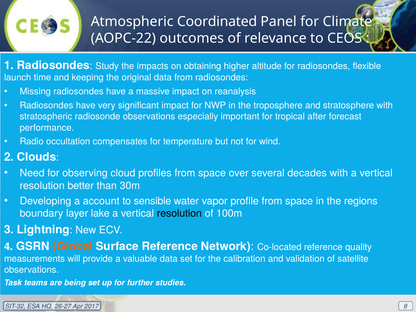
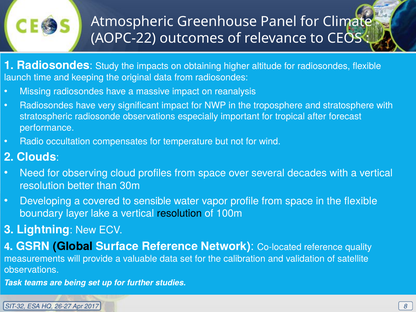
Coordinated: Coordinated -> Greenhouse
account: account -> covered
the regions: regions -> flexible
Global colour: orange -> black
